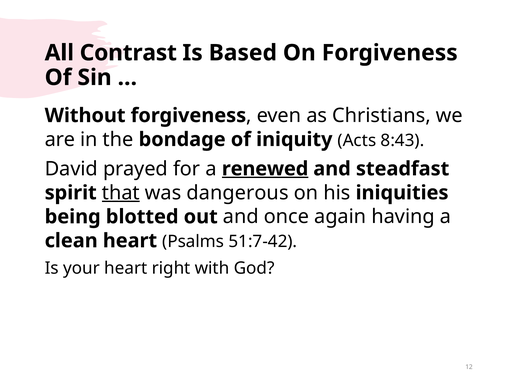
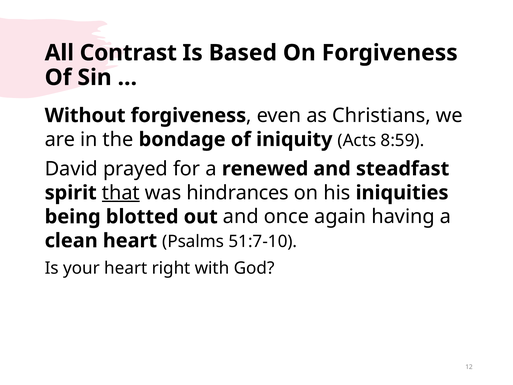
8:43: 8:43 -> 8:59
renewed underline: present -> none
dangerous: dangerous -> hindrances
51:7-42: 51:7-42 -> 51:7-10
